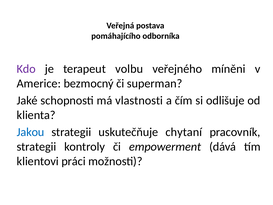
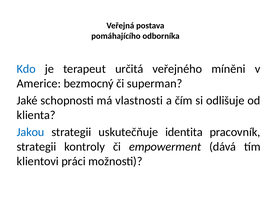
Kdo colour: purple -> blue
volbu: volbu -> určitá
chytaní: chytaní -> identita
